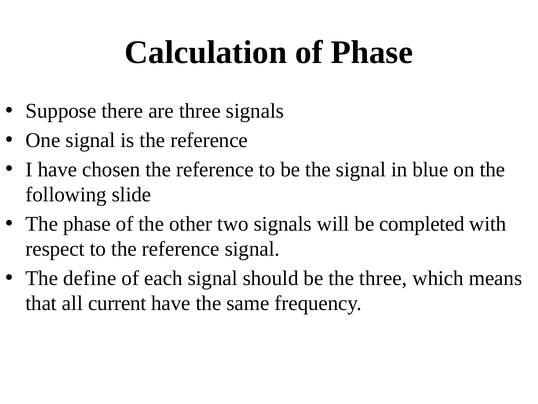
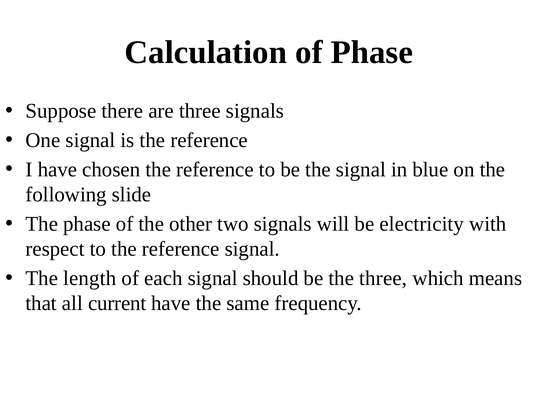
completed: completed -> electricity
define: define -> length
